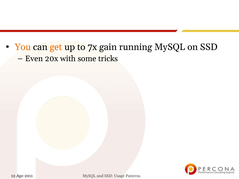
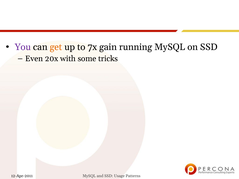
You colour: orange -> purple
